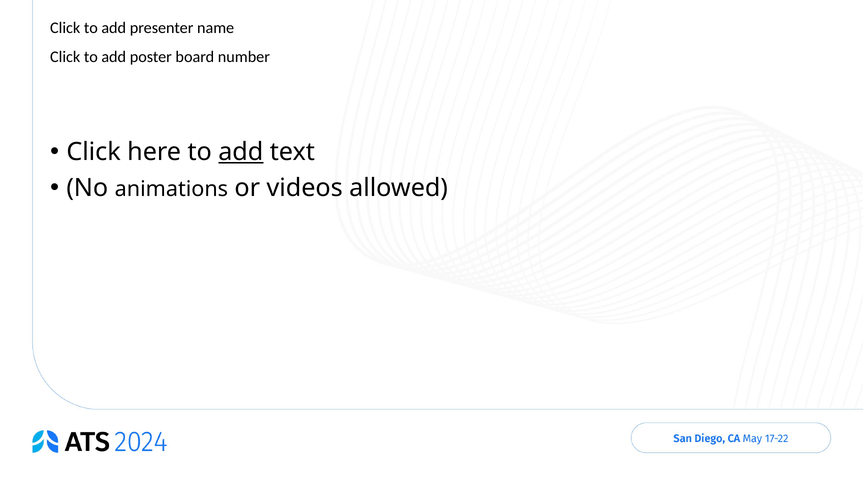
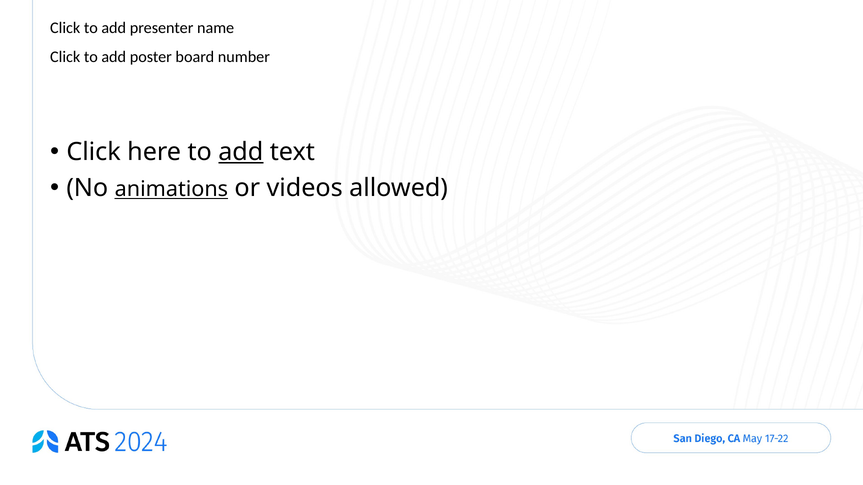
animations underline: none -> present
